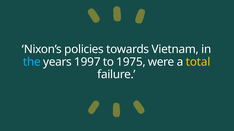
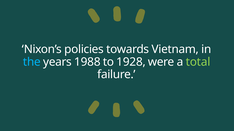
1997: 1997 -> 1988
1975: 1975 -> 1928
total colour: yellow -> light green
